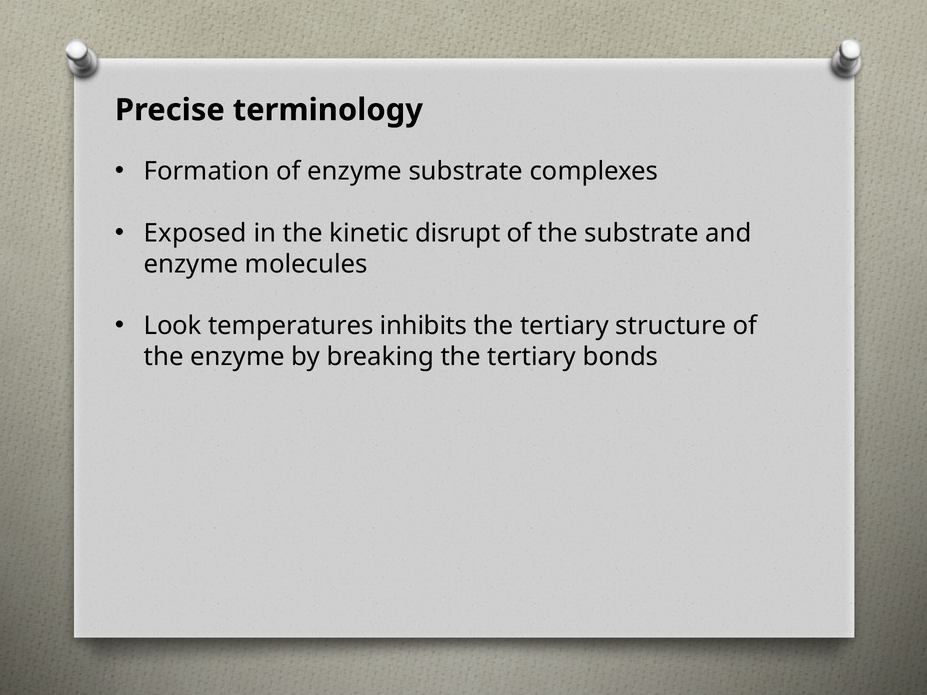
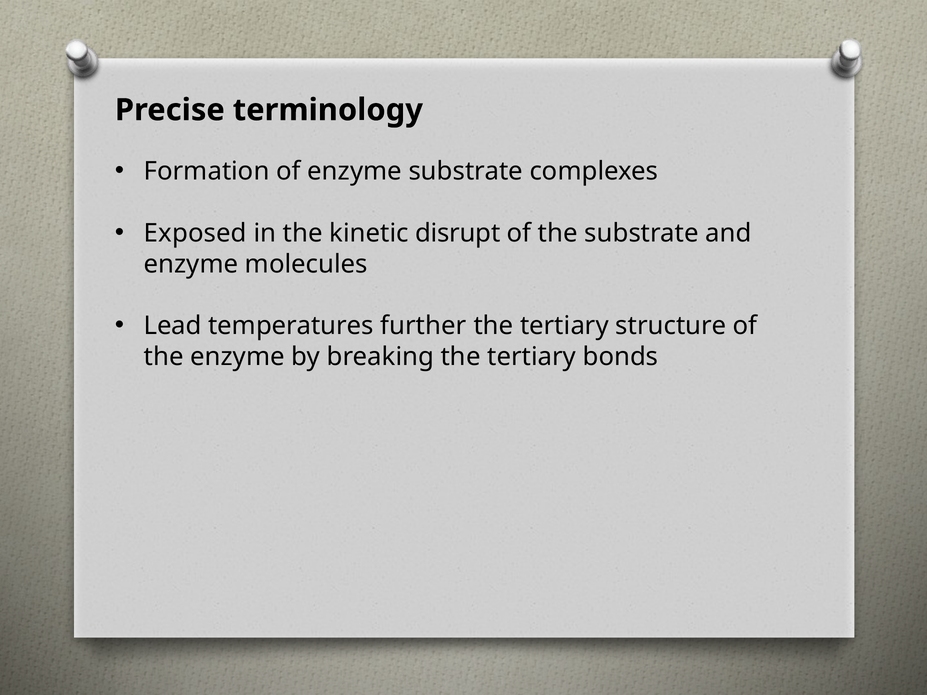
Look: Look -> Lead
inhibits: inhibits -> further
